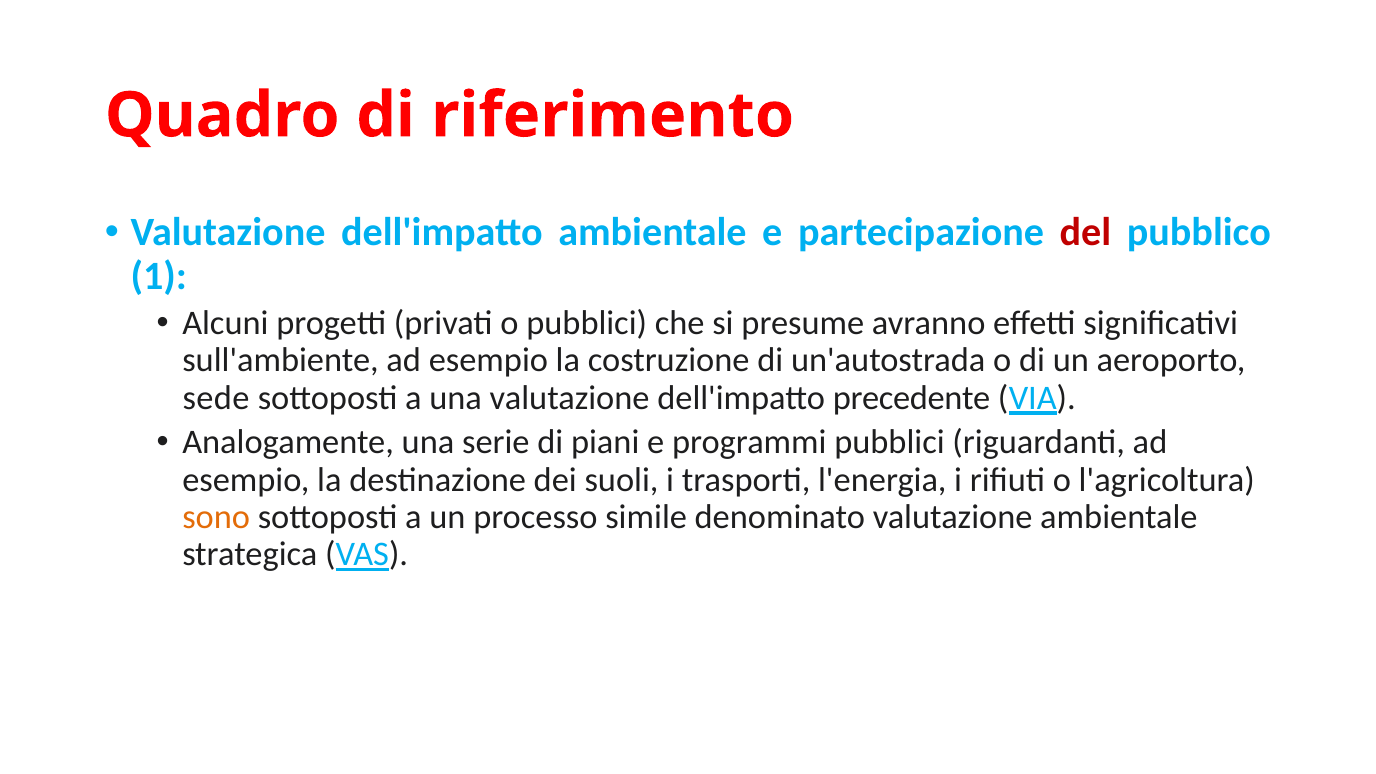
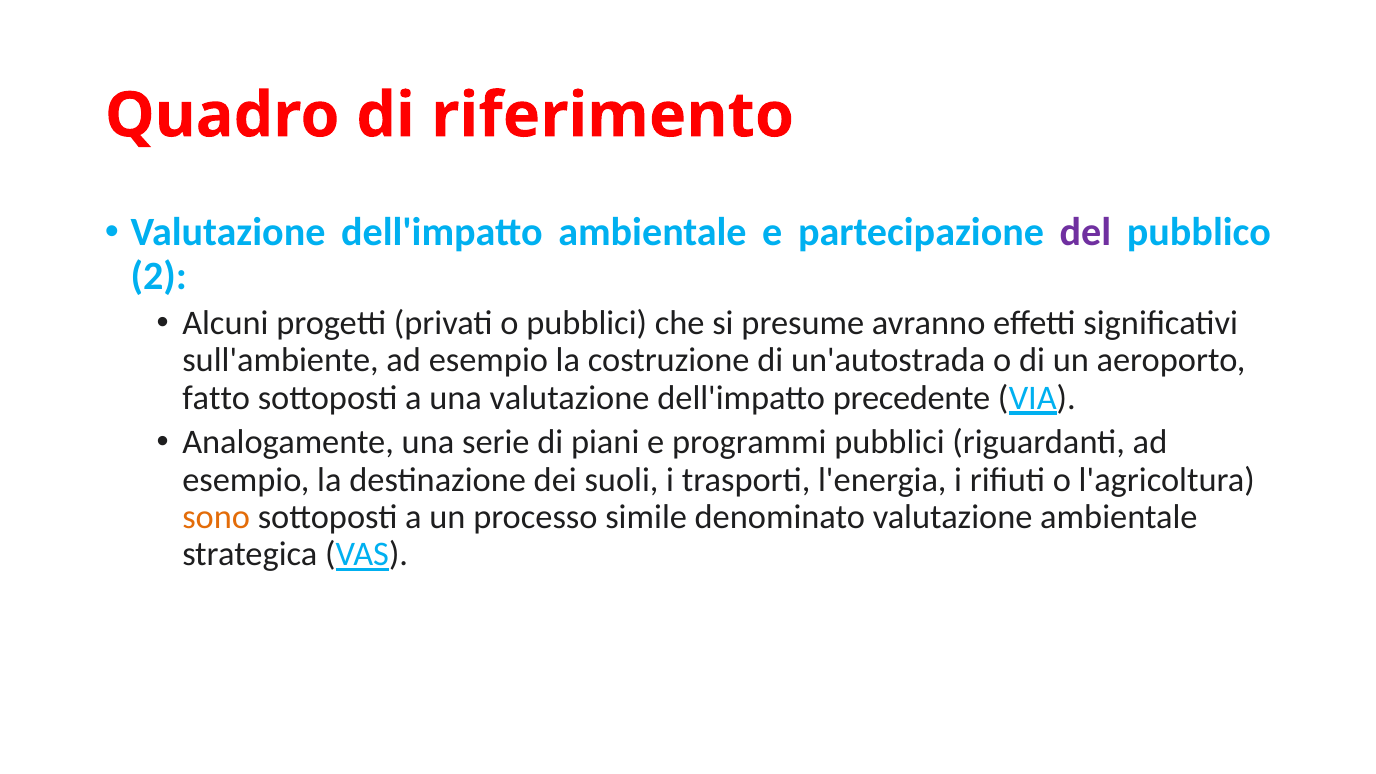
del colour: red -> purple
1: 1 -> 2
sede: sede -> fatto
